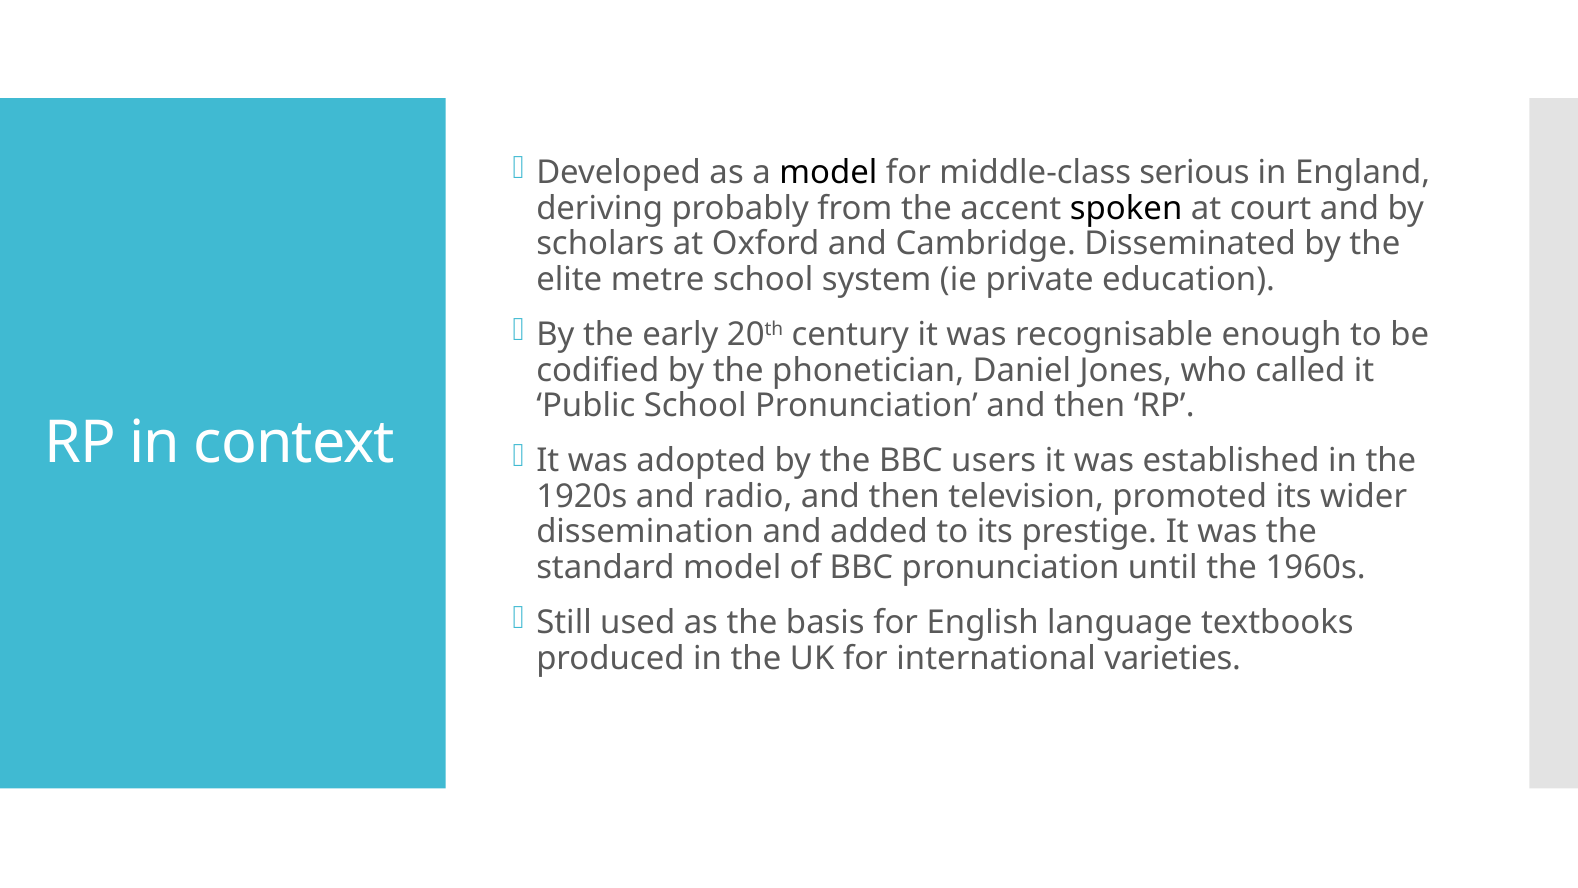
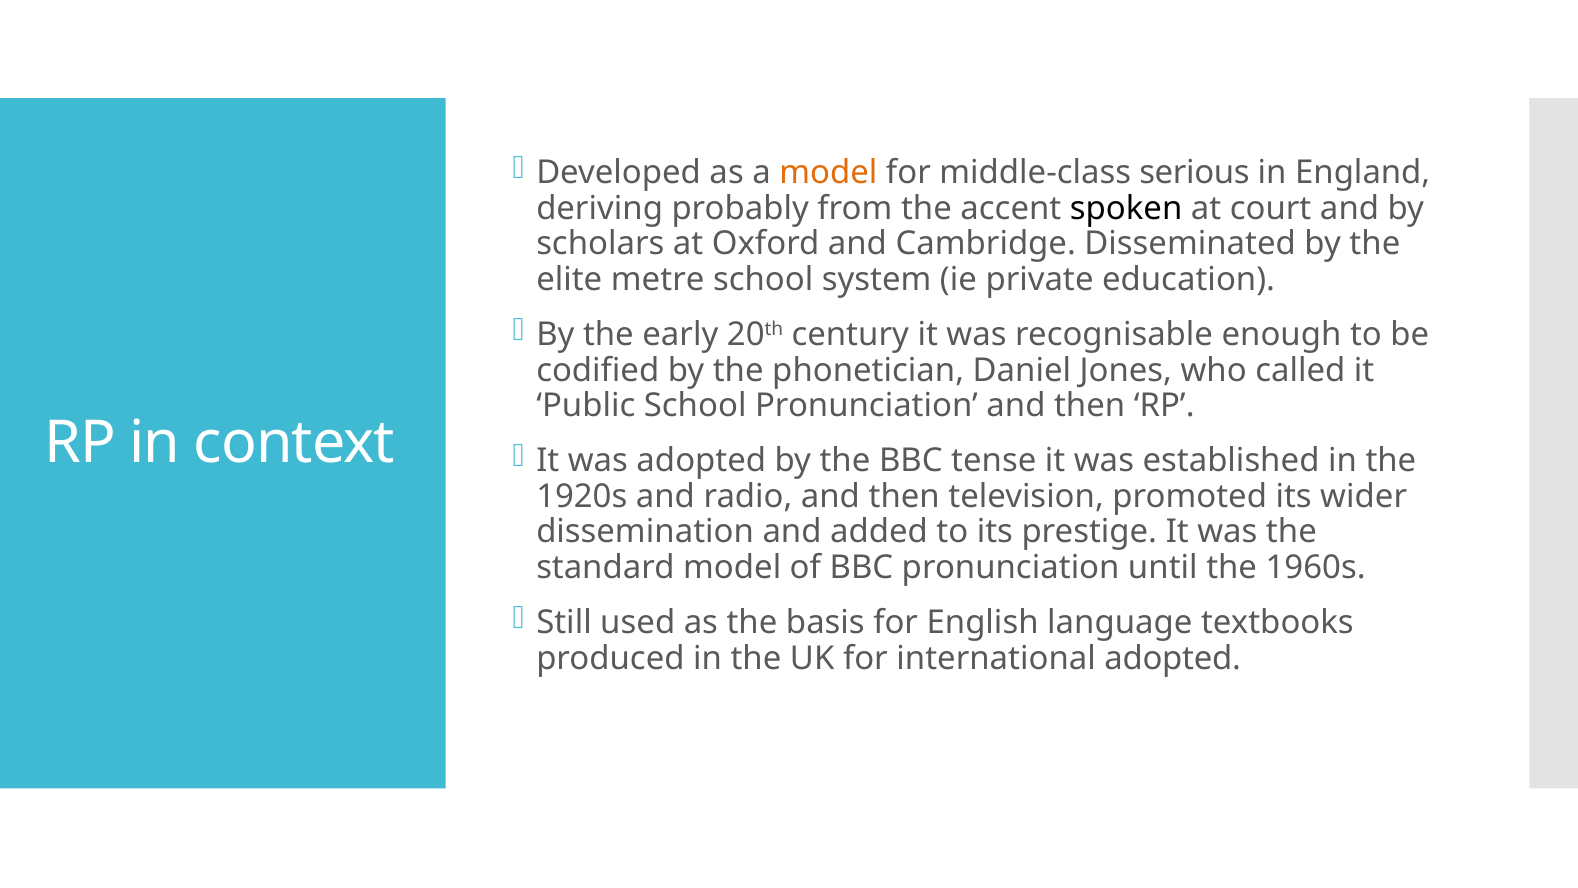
model at (828, 173) colour: black -> orange
users: users -> tense
international varieties: varieties -> adopted
